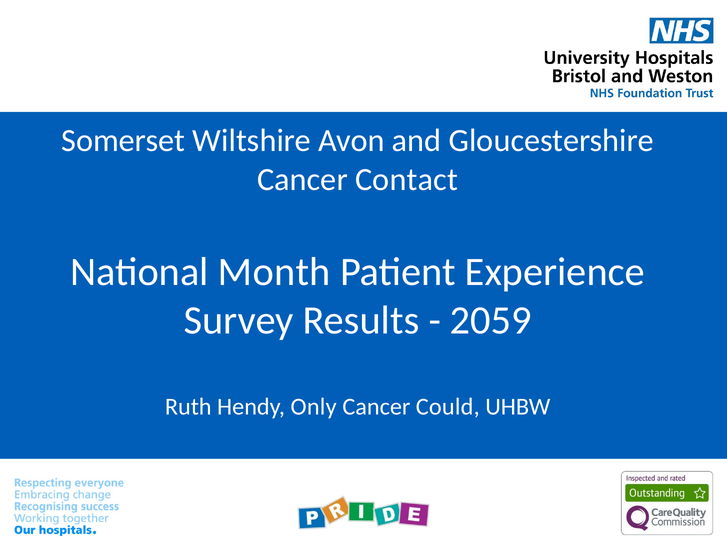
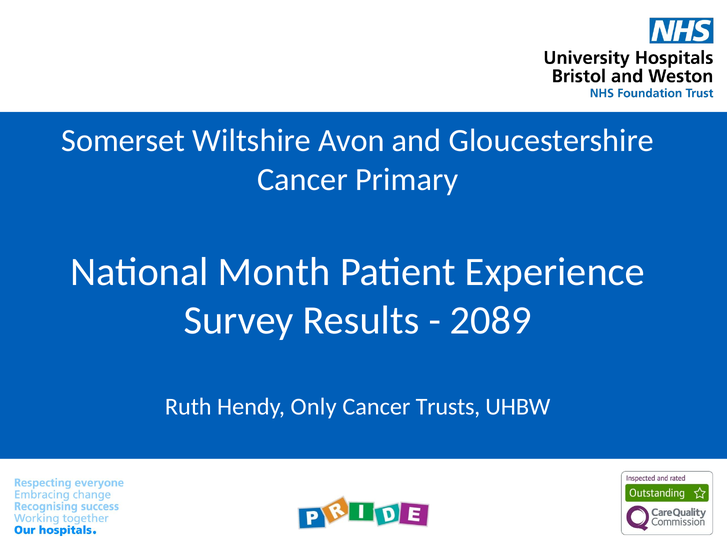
Contact: Contact -> Primary
2059: 2059 -> 2089
Could: Could -> Trusts
